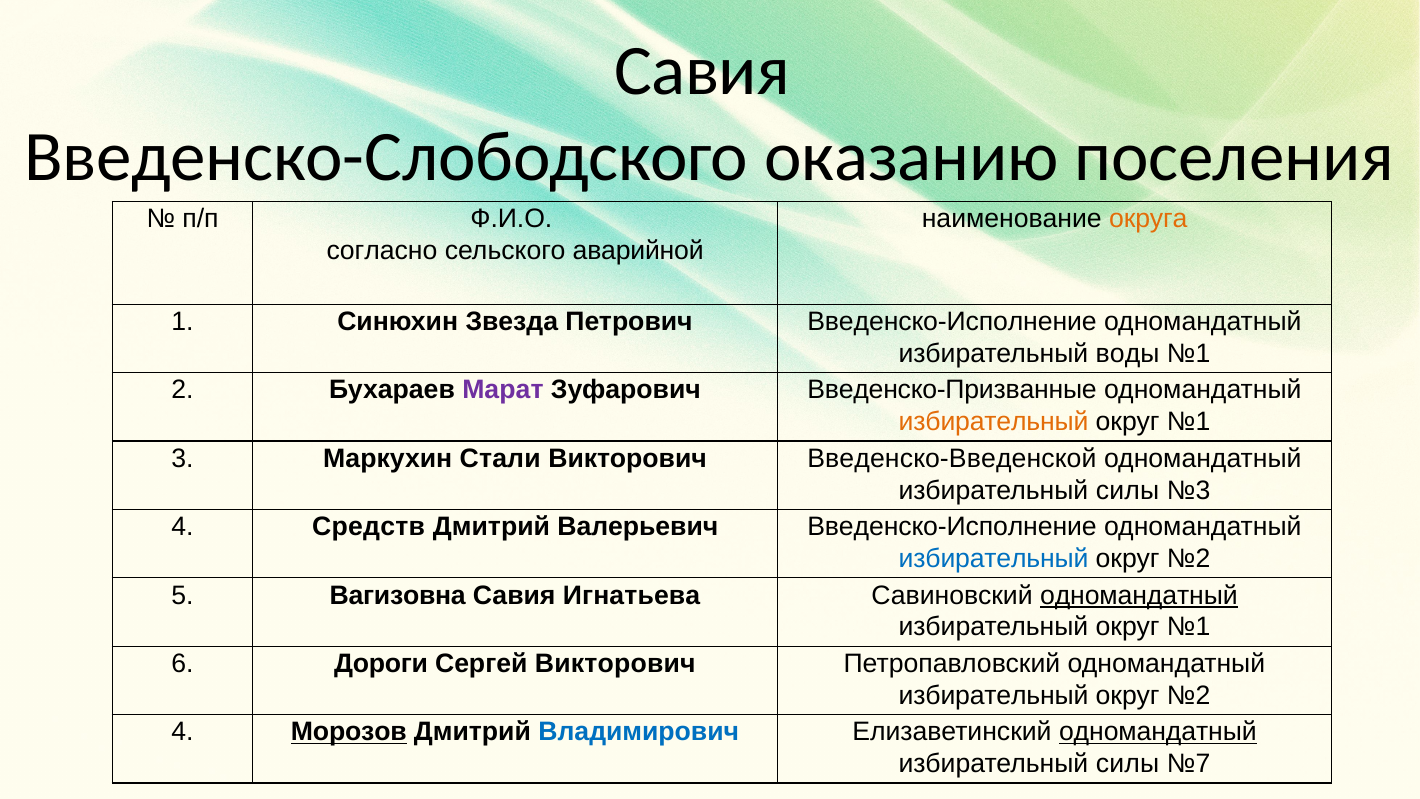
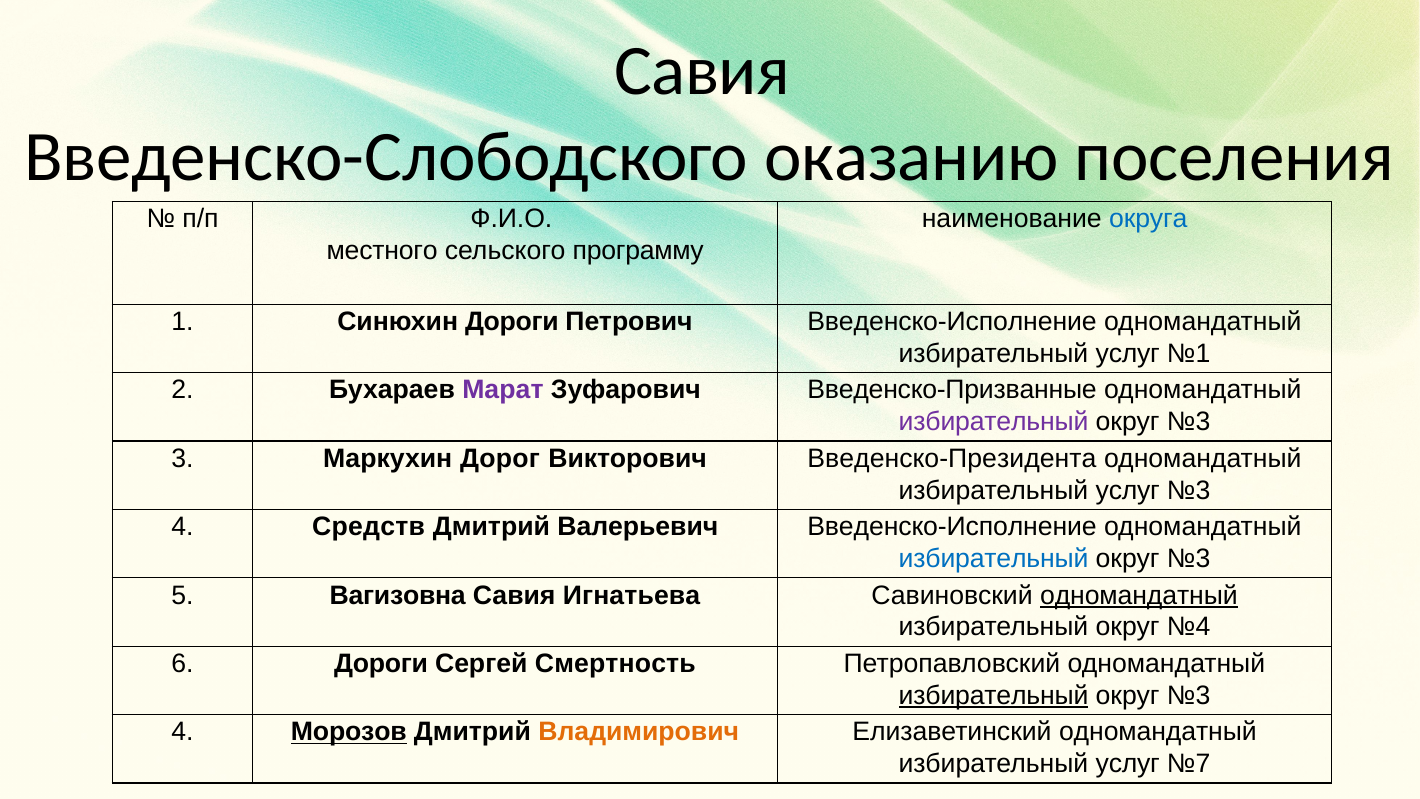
округа colour: orange -> blue
согласно: согласно -> местного
аварийной: аварийной -> программу
Синюхин Звезда: Звезда -> Дороги
воды at (1128, 353): воды -> услуг
избирательный at (994, 422) colour: orange -> purple
№1 at (1189, 422): №1 -> №3
Стали: Стали -> Дорог
Введенско-Введенской: Введенско-Введенской -> Введенско-Президента
силы at (1128, 490): силы -> услуг
№2 at (1189, 559): №2 -> №3
№1 at (1189, 627): №1 -> №4
Сергей Викторович: Викторович -> Смертность
избирательный at (994, 695) underline: none -> present
№2 at (1189, 695): №2 -> №3
Владимирович colour: blue -> orange
одномандатный at (1158, 732) underline: present -> none
силы at (1128, 764): силы -> услуг
